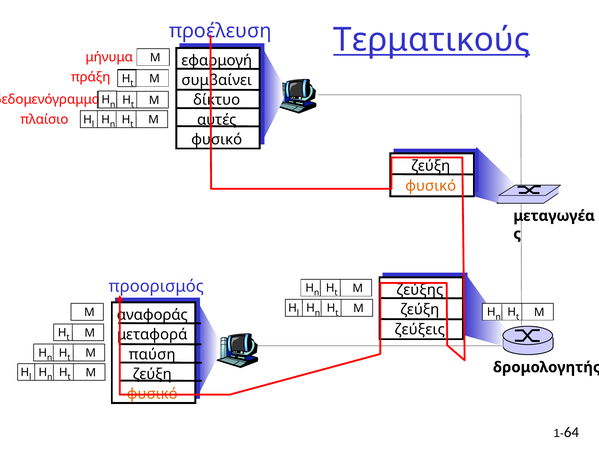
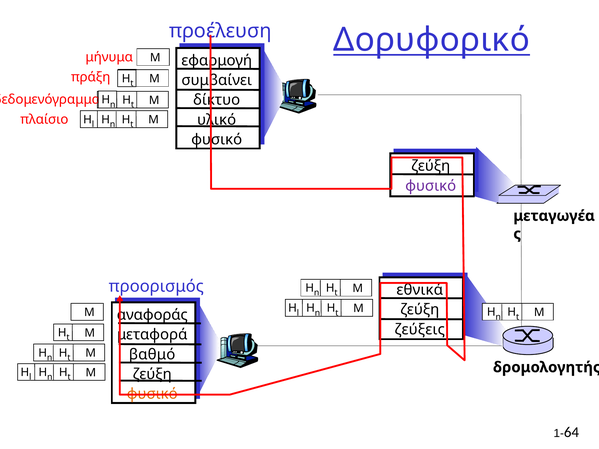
Τερματικούς: Τερματικούς -> Δορυφορικό
αυτές: αυτές -> υλικό
φυσικό at (431, 186) colour: orange -> purple
ζεύξης: ζεύξης -> εθνικά
παύση: παύση -> βαθμό
